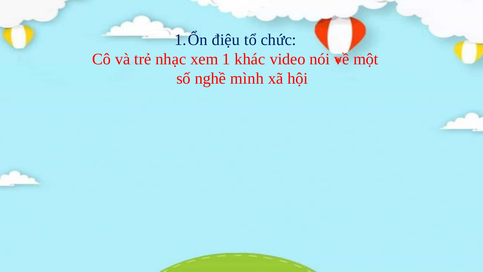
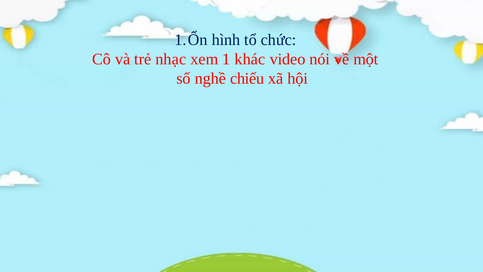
điệu: điệu -> hình
mình: mình -> chiếu
